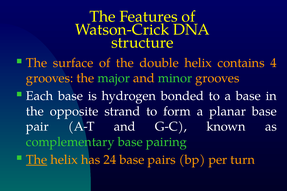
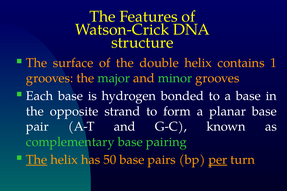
4: 4 -> 1
24: 24 -> 50
per underline: none -> present
